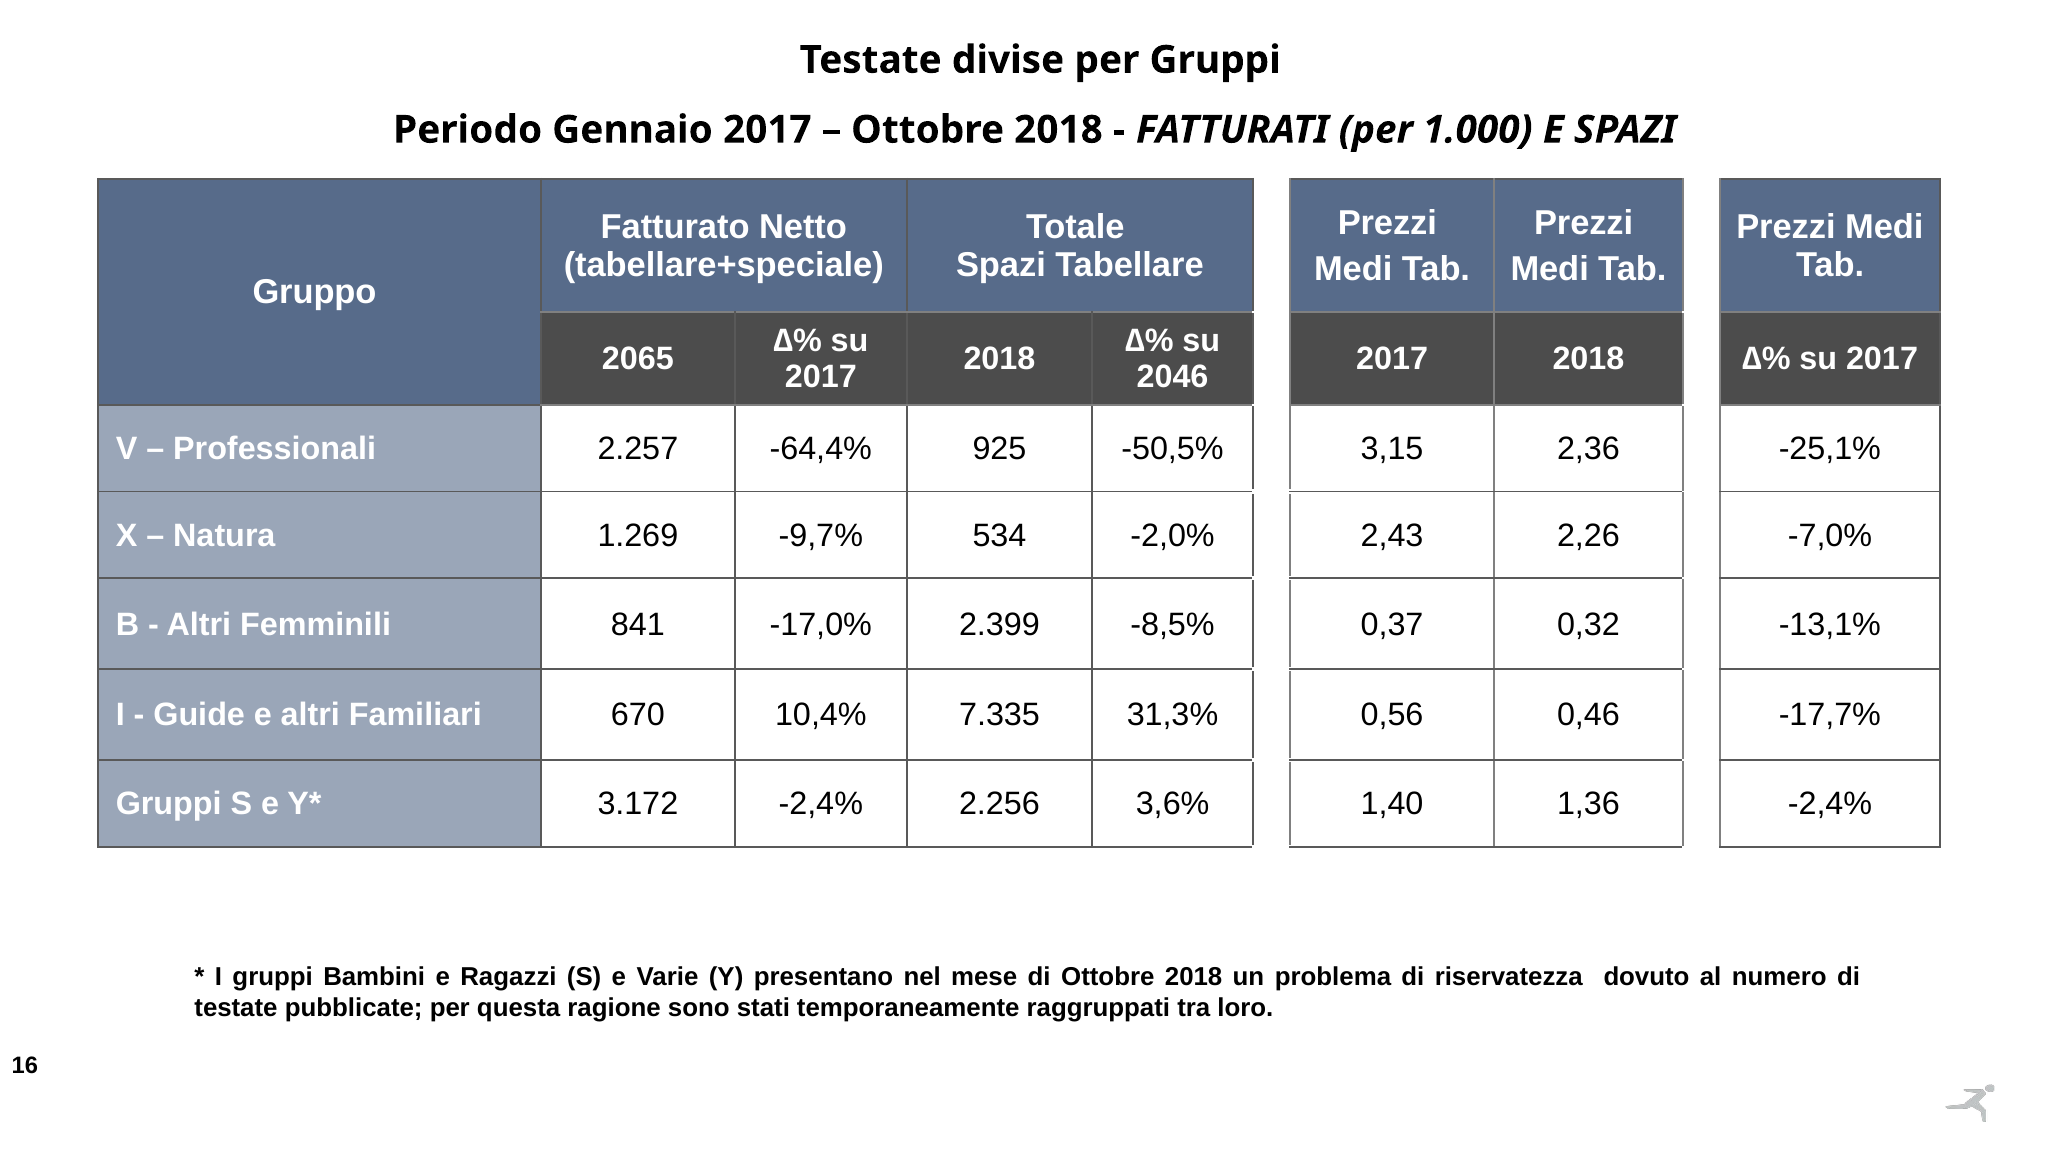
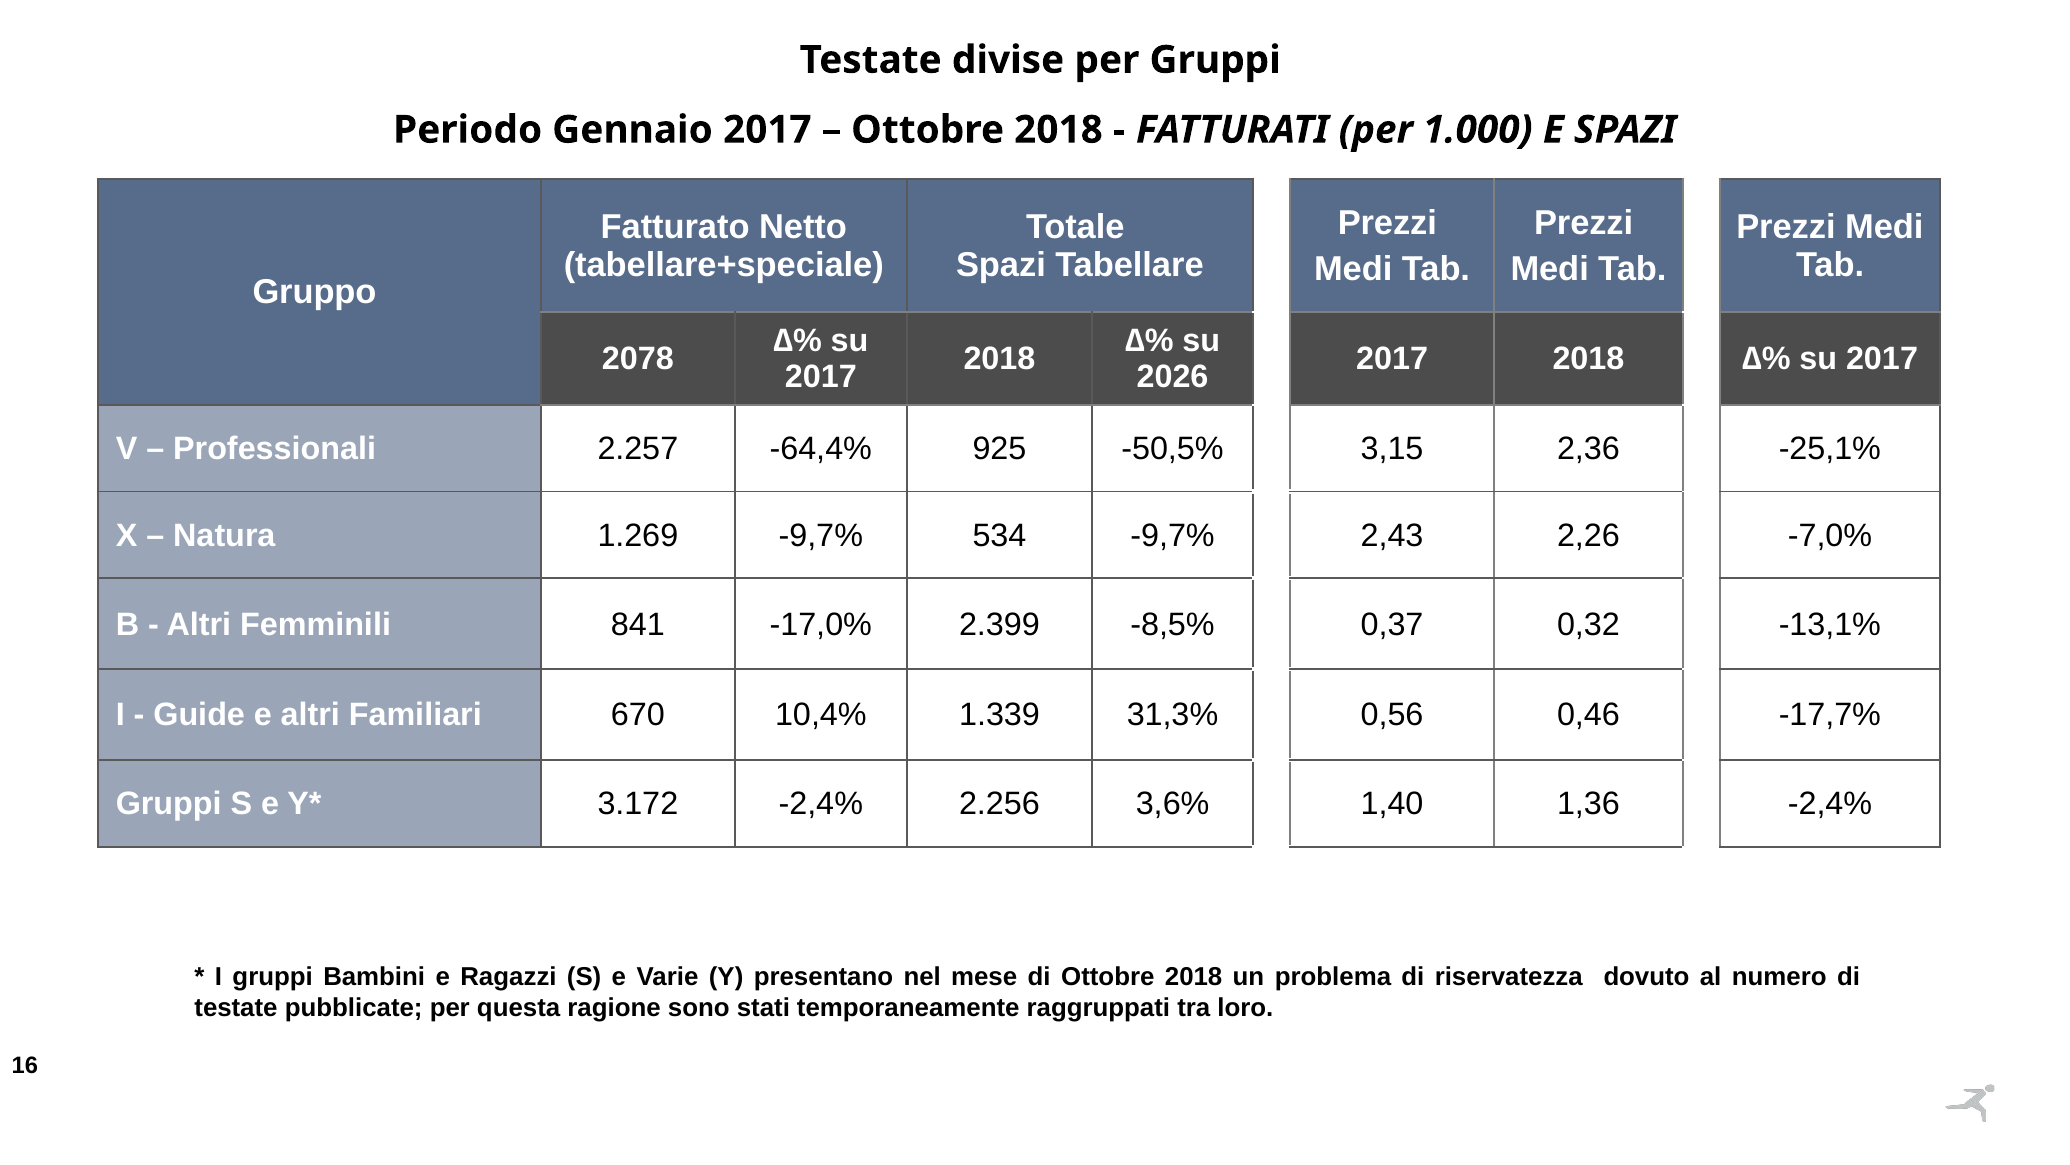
2065: 2065 -> 2078
2046: 2046 -> 2026
534 -2,0%: -2,0% -> -9,7%
7.335: 7.335 -> 1.339
